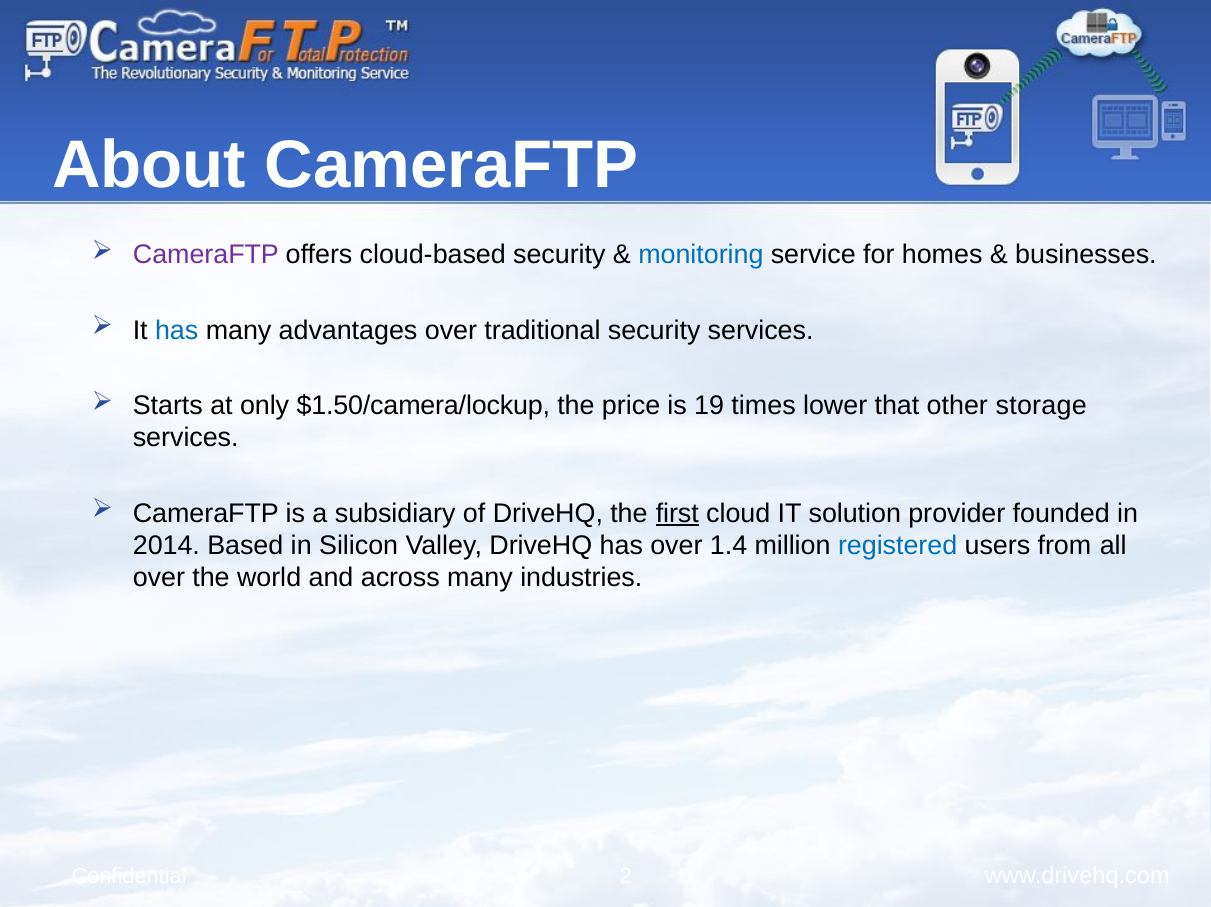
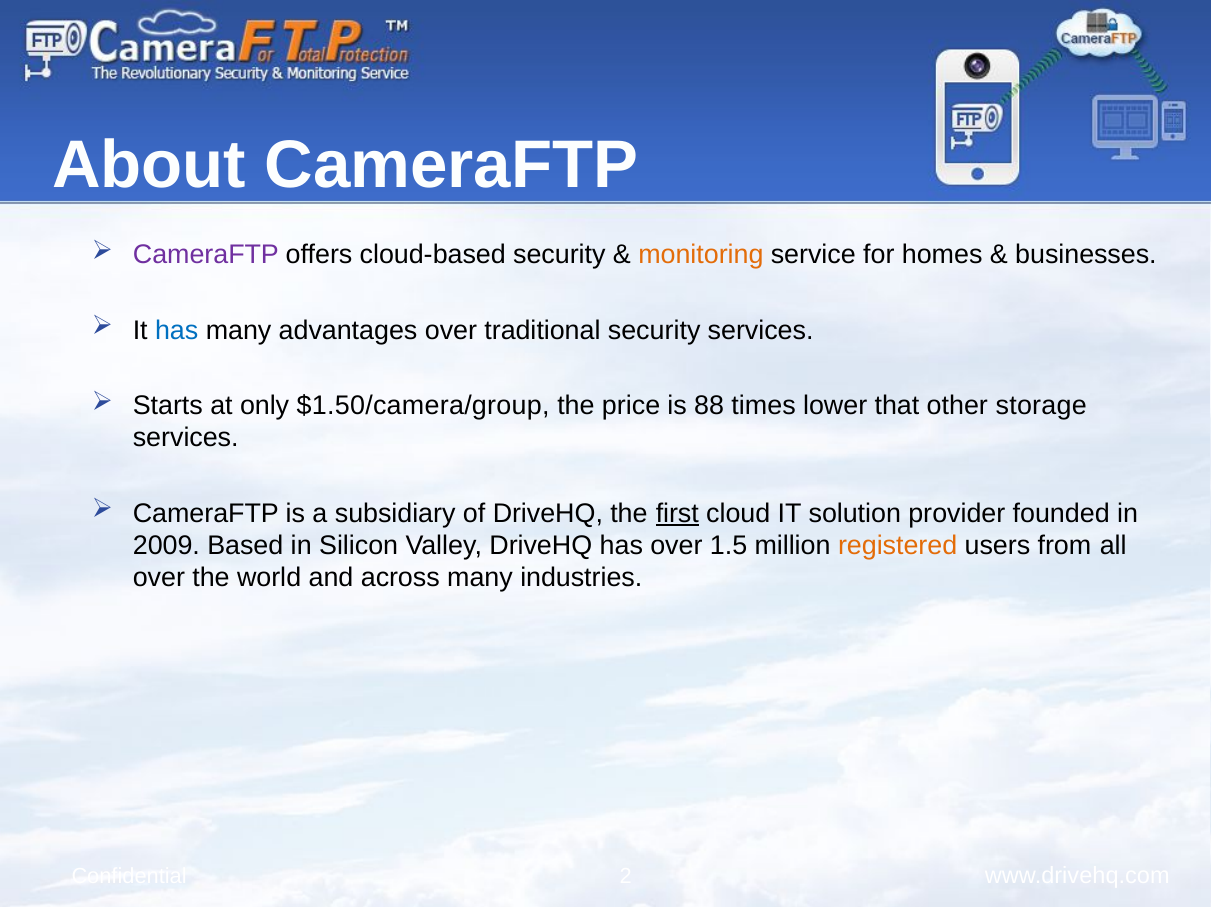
monitoring colour: blue -> orange
$1.50/camera/lockup: $1.50/camera/lockup -> $1.50/camera/group
19: 19 -> 88
2014: 2014 -> 2009
1.4: 1.4 -> 1.5
registered colour: blue -> orange
